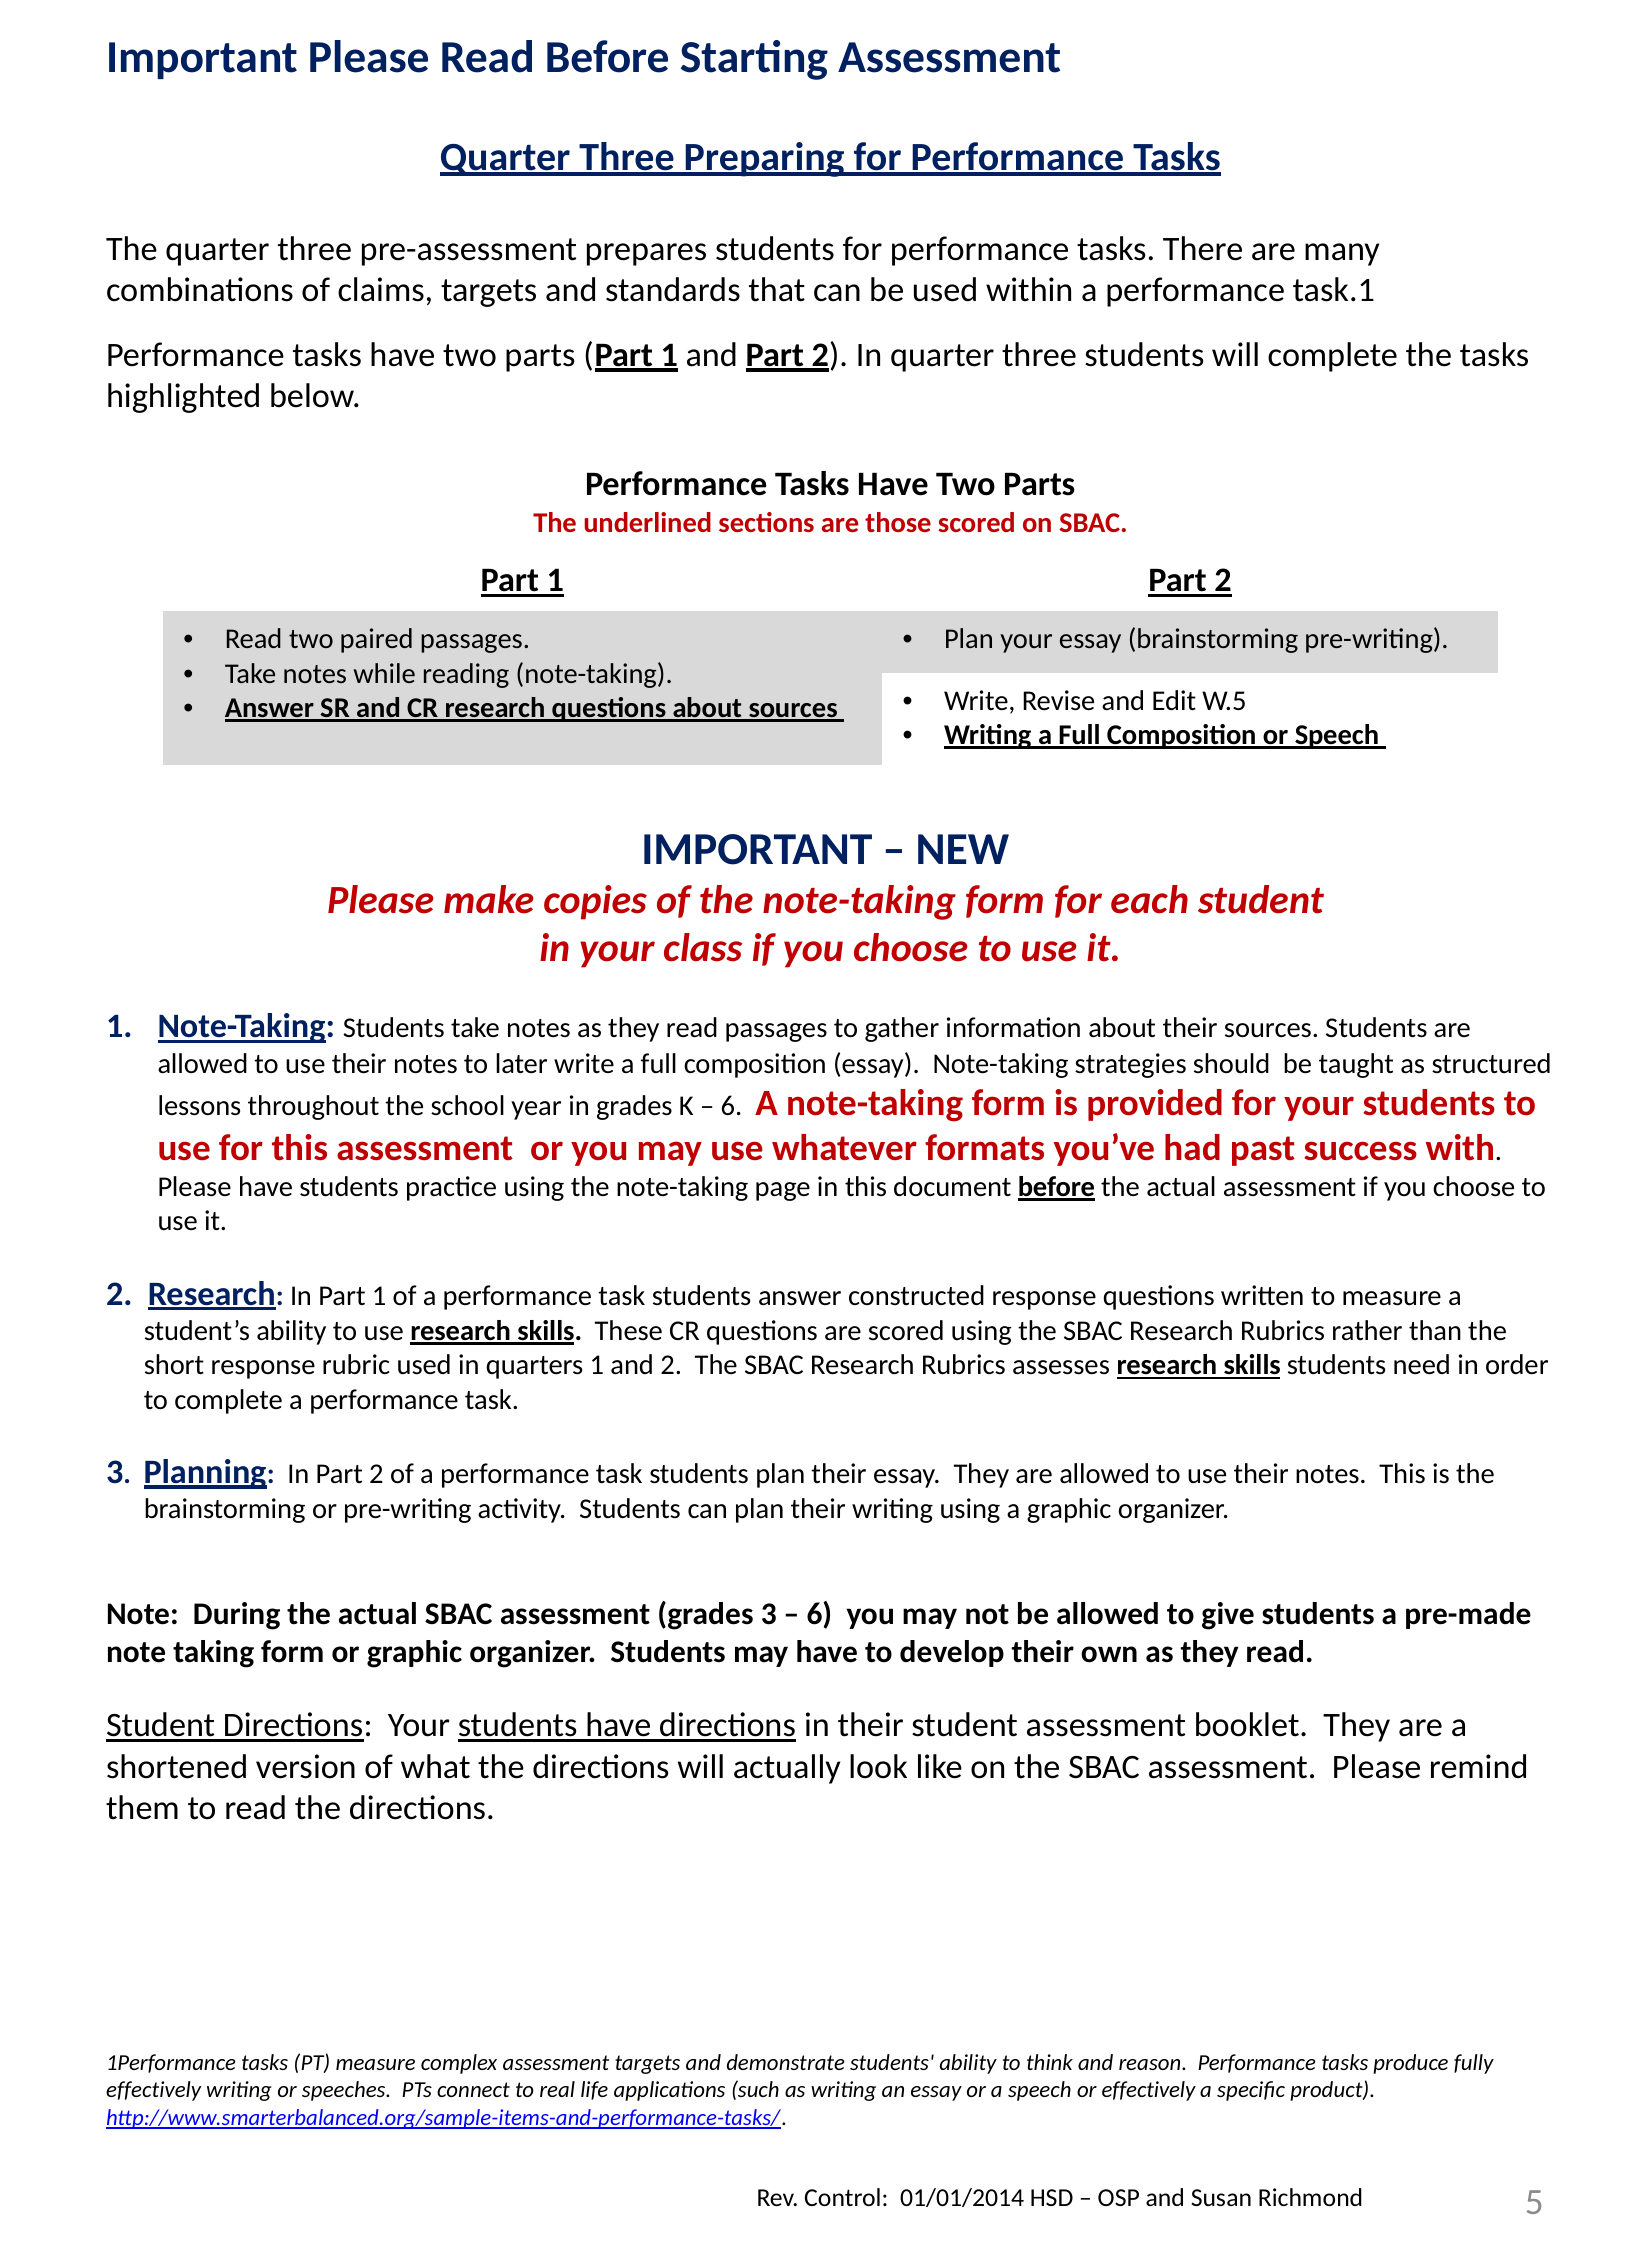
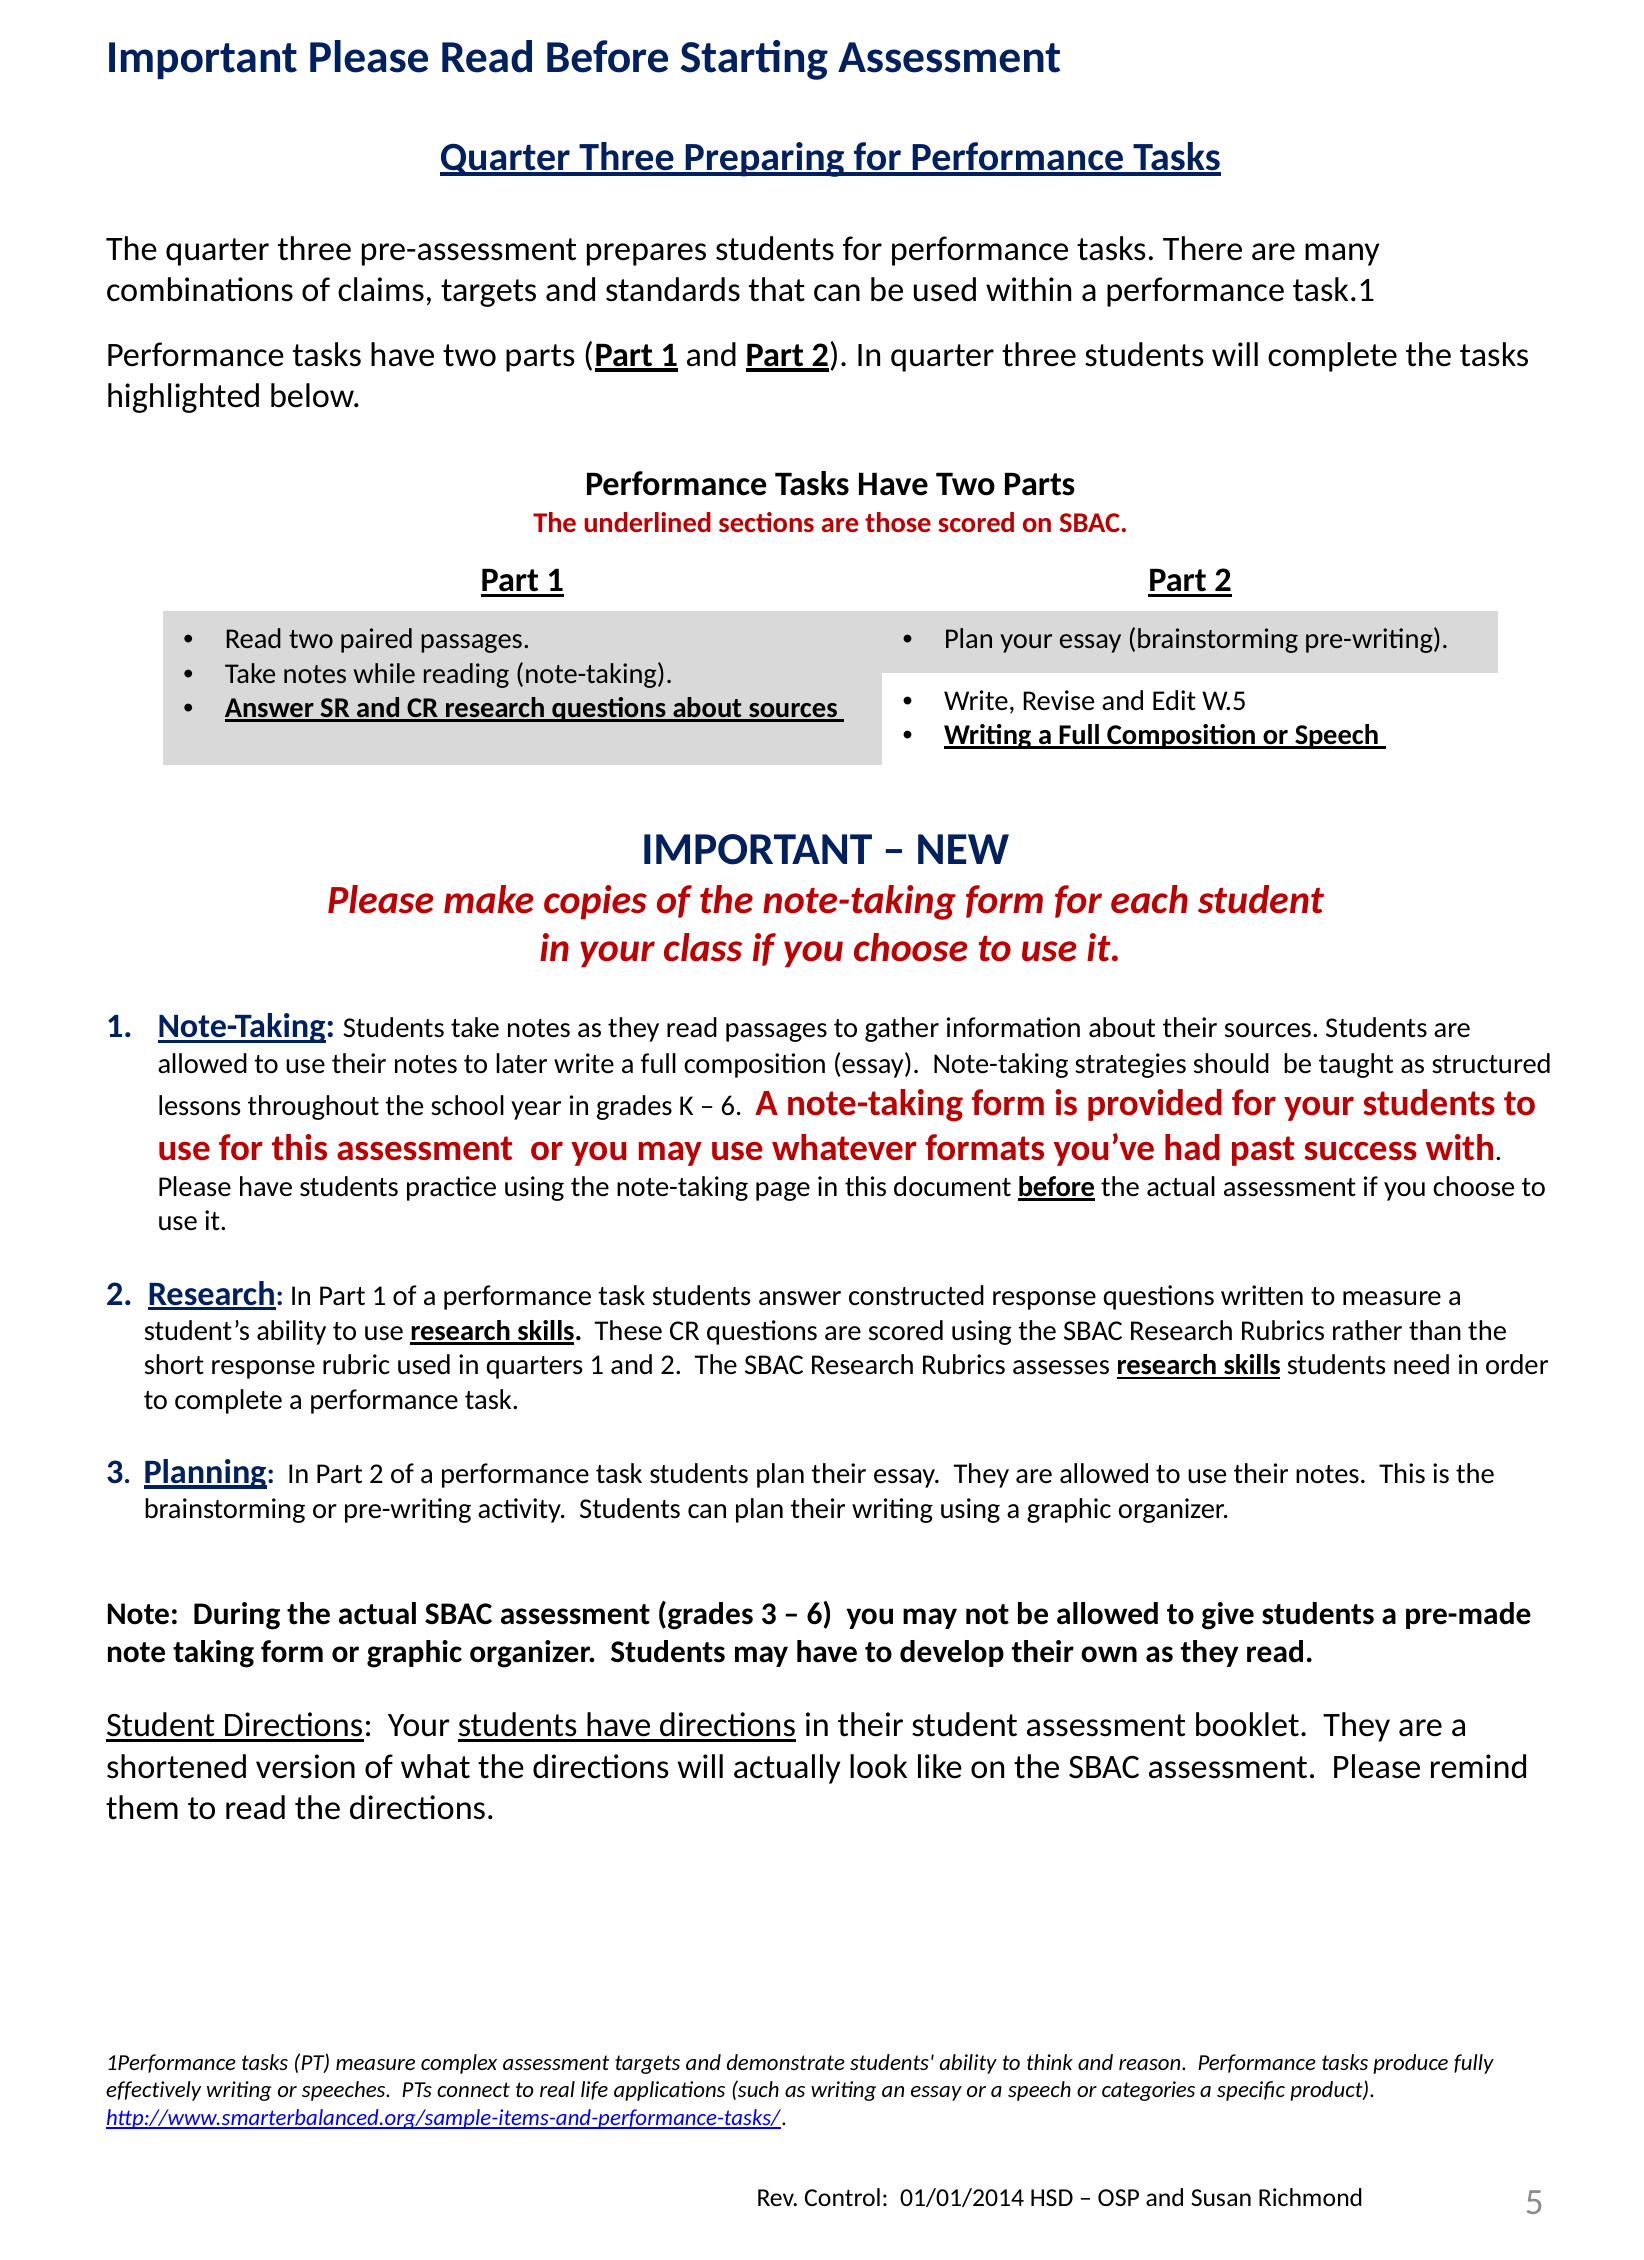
or effectively: effectively -> categories
